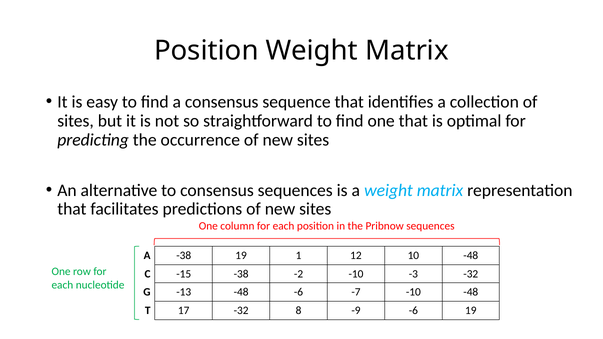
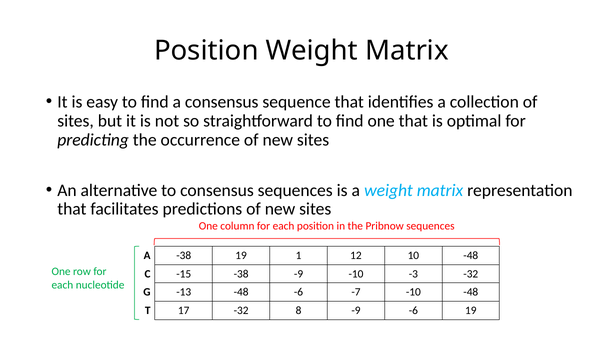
-38 -2: -2 -> -9
